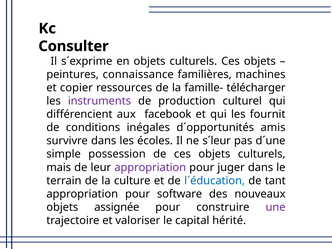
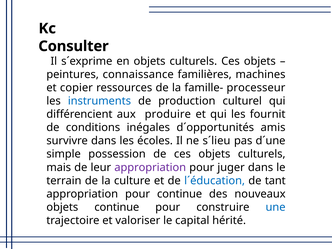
télécharger: télécharger -> processeur
instruments colour: purple -> blue
facebook: facebook -> produire
s´leur: s´leur -> s´lieu
pour software: software -> continue
objets assignée: assignée -> continue
une colour: purple -> blue
